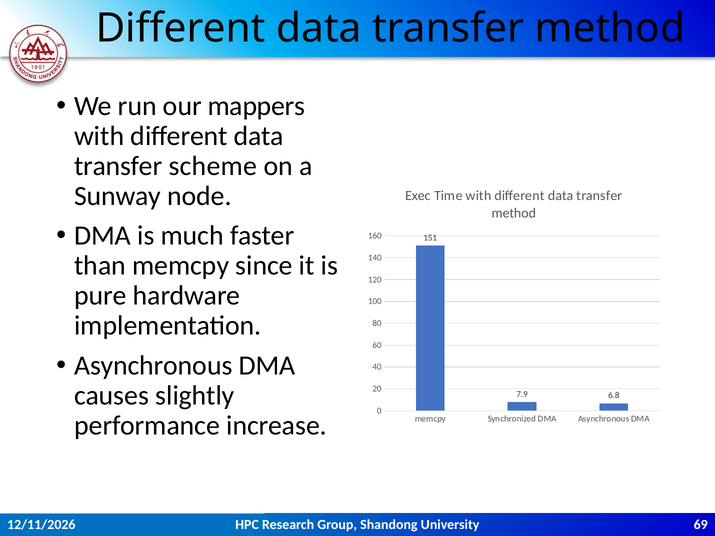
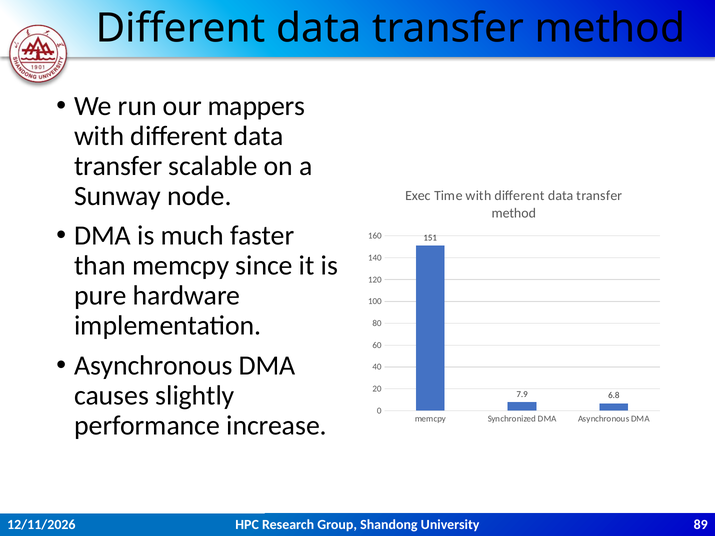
scheme: scheme -> scalable
69: 69 -> 89
